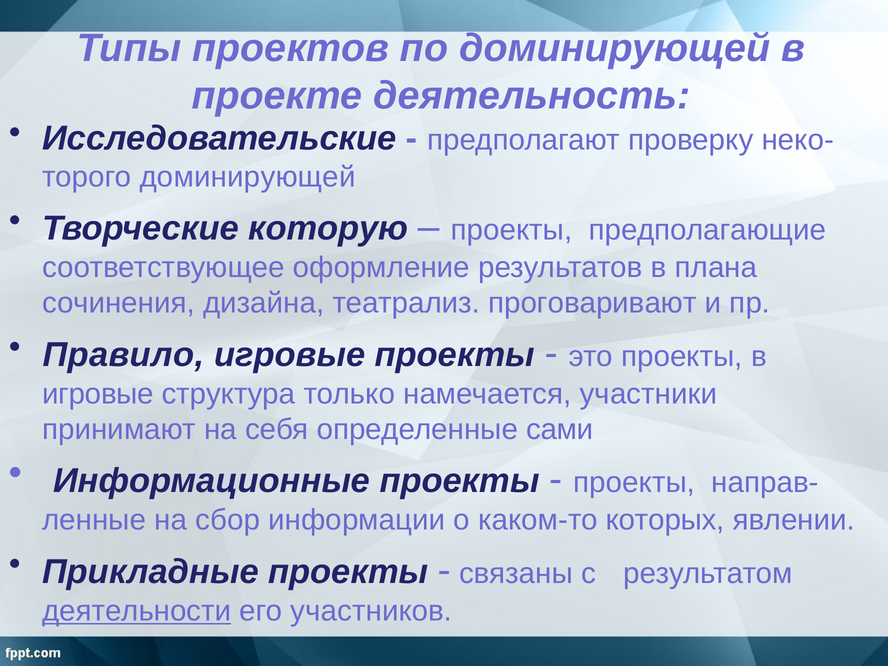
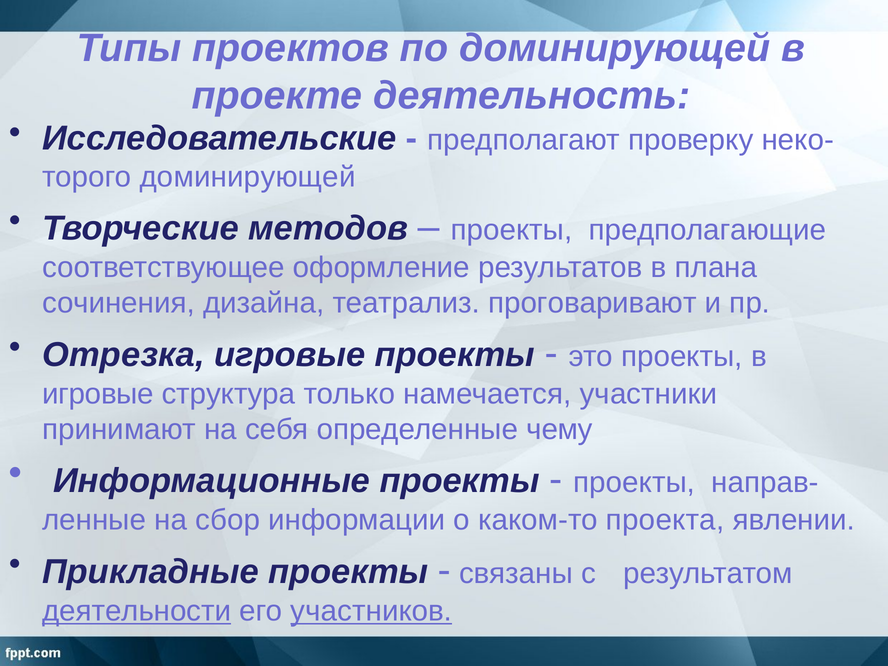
которую: которую -> методов
Правило: Правило -> Отрезка
сами: сами -> чему
которых: которых -> проекта
участников underline: none -> present
